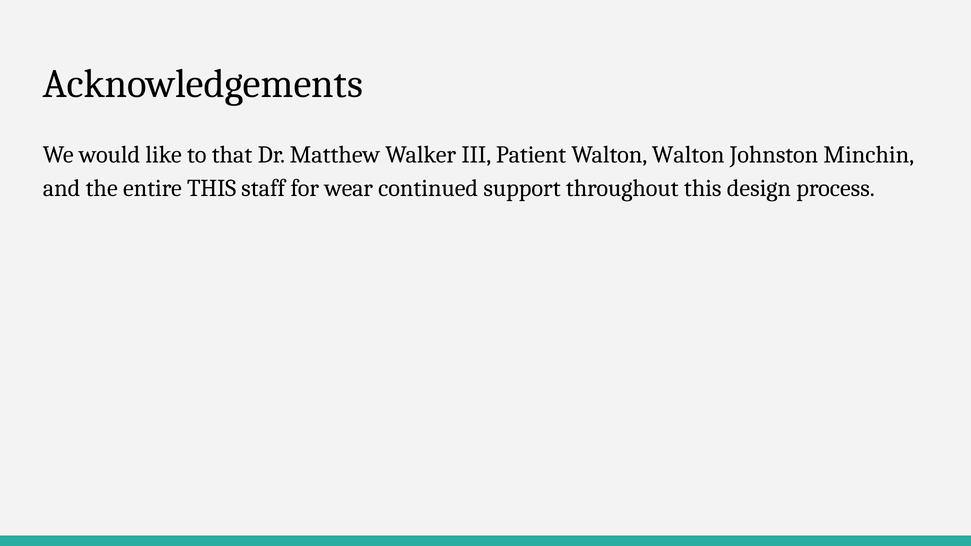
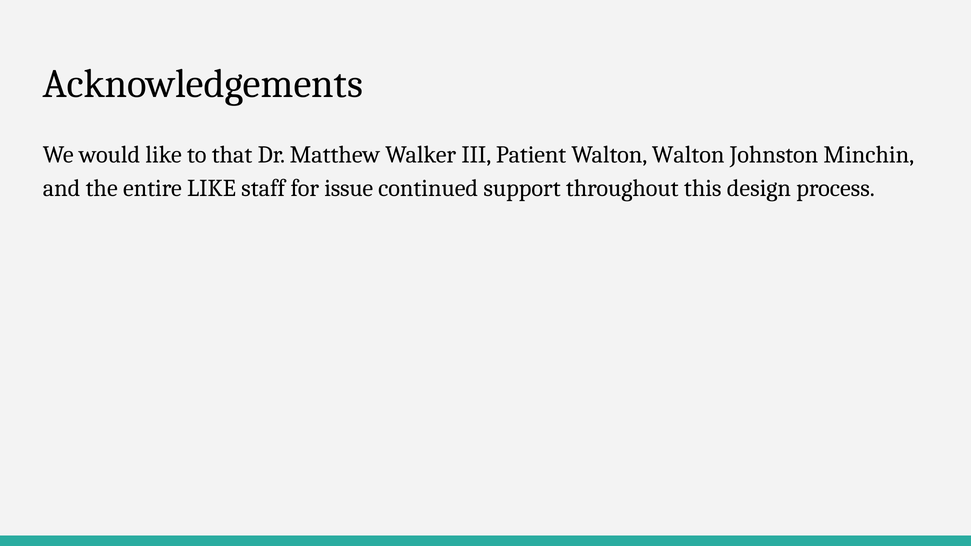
entire THIS: THIS -> LIKE
wear: wear -> issue
